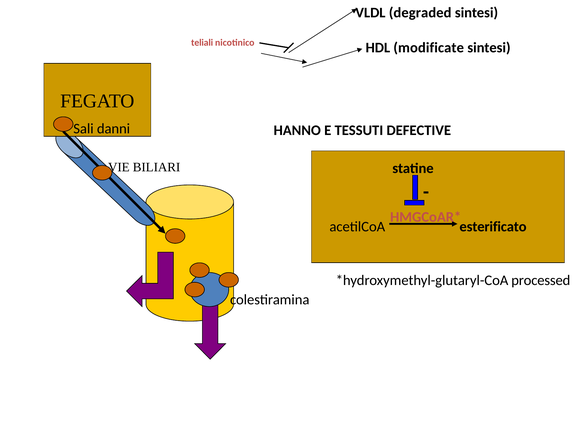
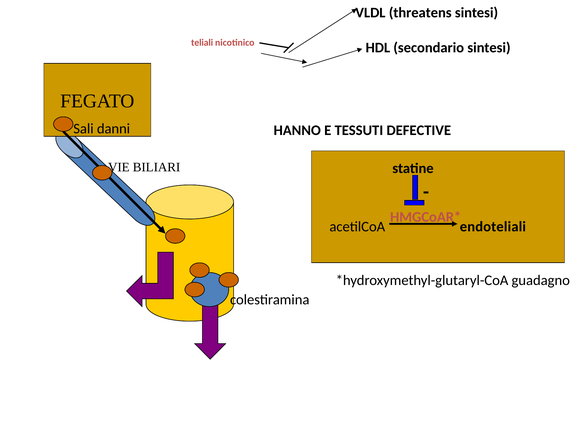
degraded: degraded -> threatens
modificate: modificate -> secondario
esterificato: esterificato -> endoteliali
processed: processed -> guadagno
